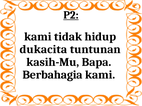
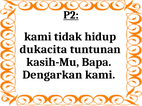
Berbahagia: Berbahagia -> Dengarkan
